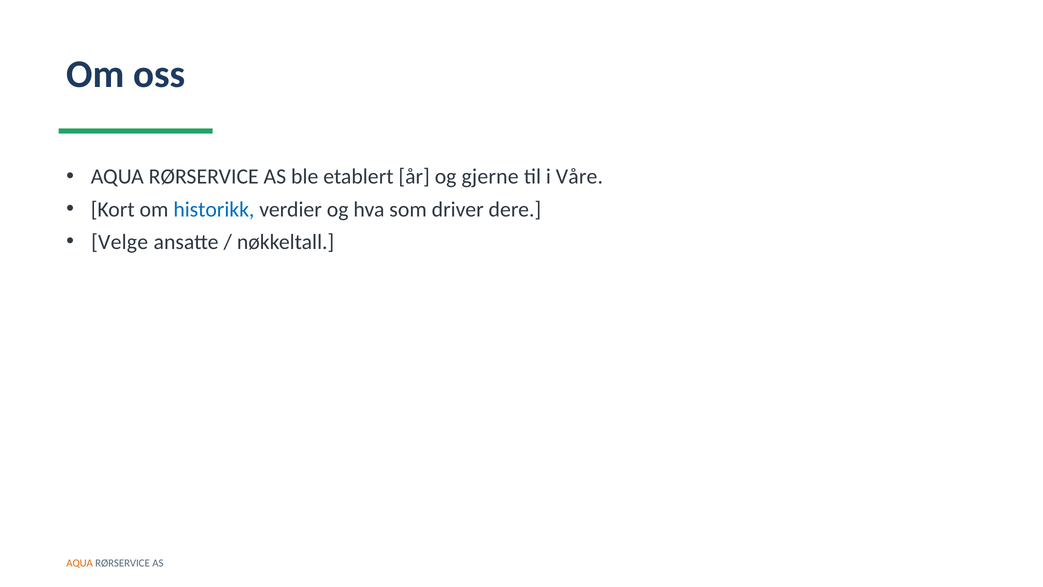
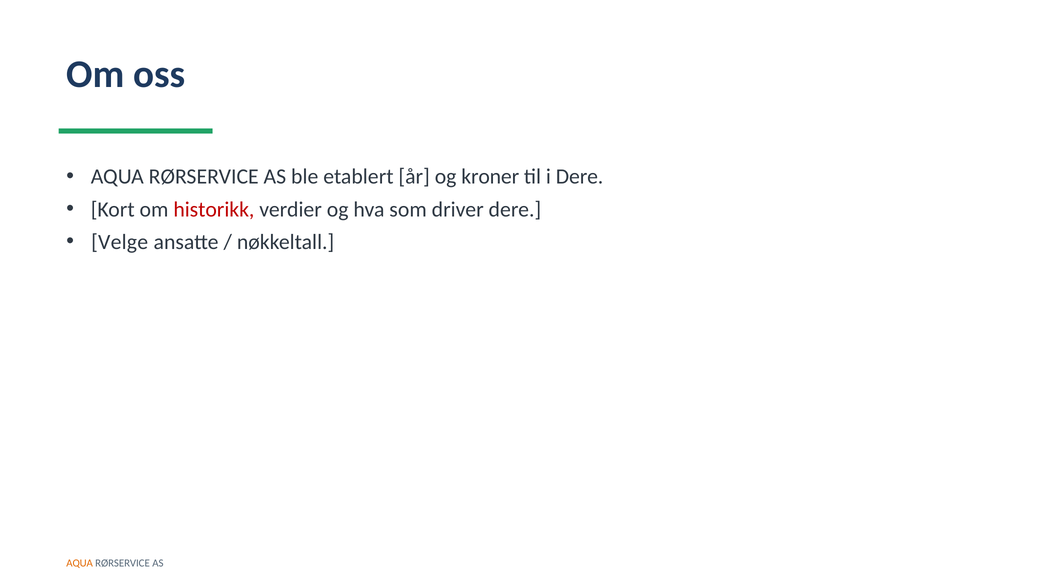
gjerne: gjerne -> kroner
i Våre: Våre -> Dere
historikk colour: blue -> red
